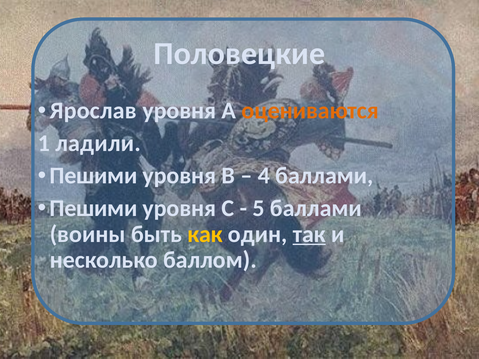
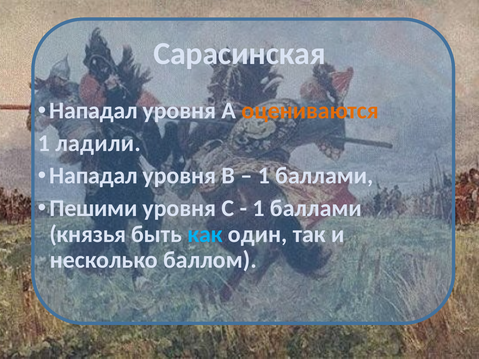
Половецкие: Половецкие -> Сарасинская
Ярослав at (93, 111): Ярослав -> Нападал
Пешими at (93, 176): Пешими -> Нападал
4 at (264, 176): 4 -> 1
5 at (259, 208): 5 -> 1
воины: воины -> князья
как colour: yellow -> light blue
так underline: present -> none
